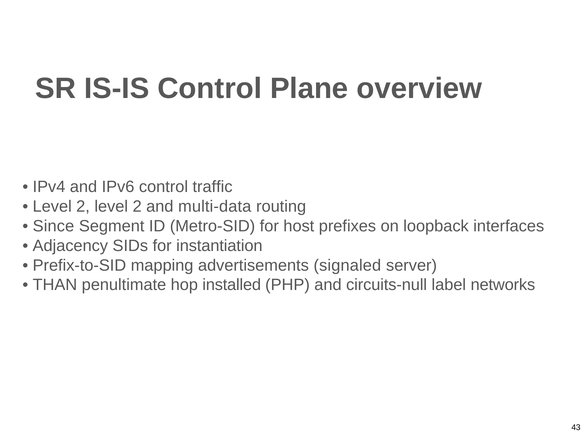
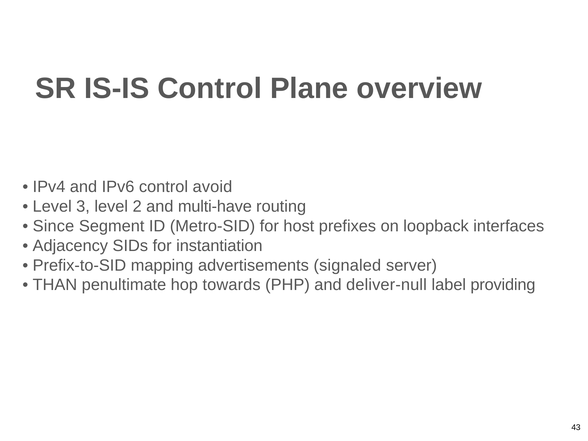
traffic: traffic -> avoid
2 at (83, 206): 2 -> 3
multi-data: multi-data -> multi-have
installed: installed -> towards
circuits-null: circuits-null -> deliver-null
networks: networks -> providing
